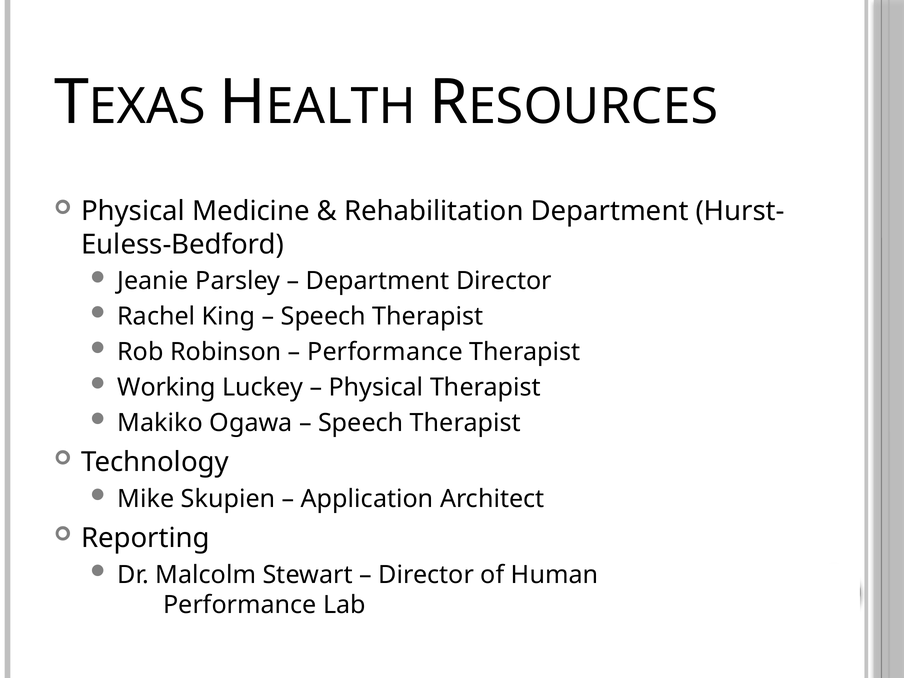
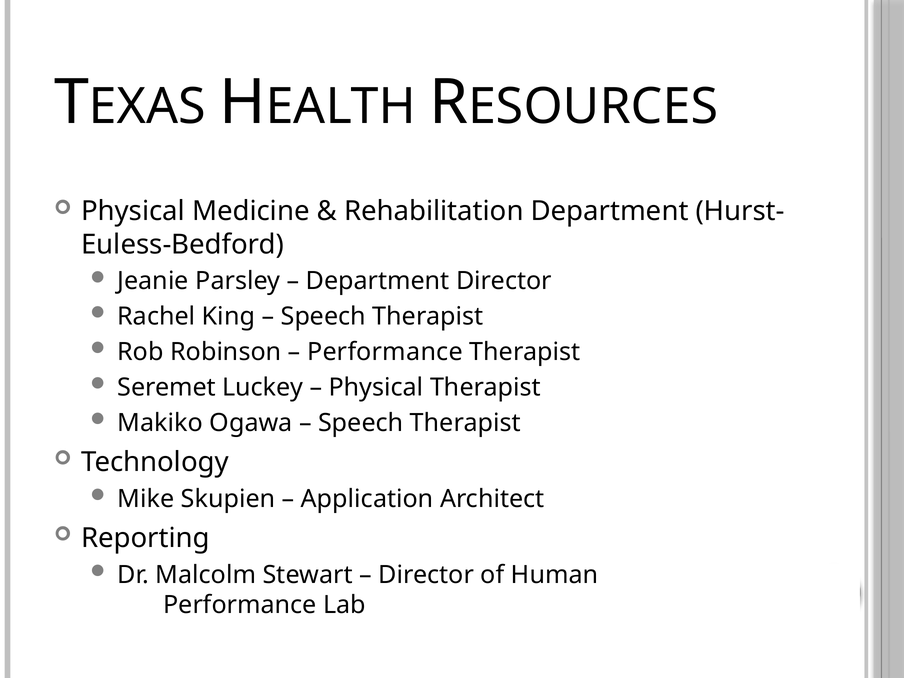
Working: Working -> Seremet
